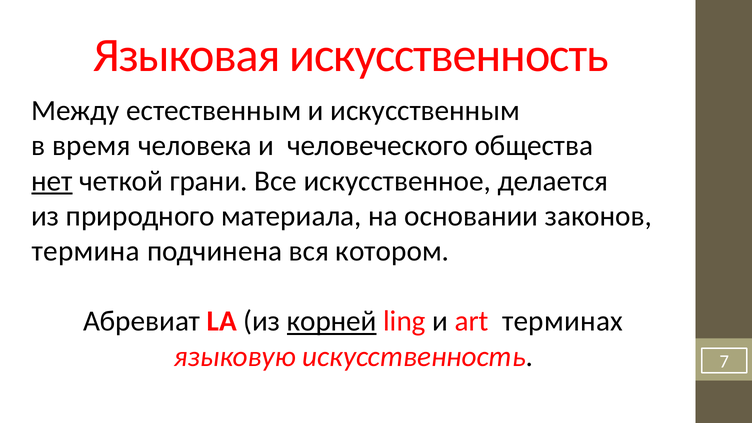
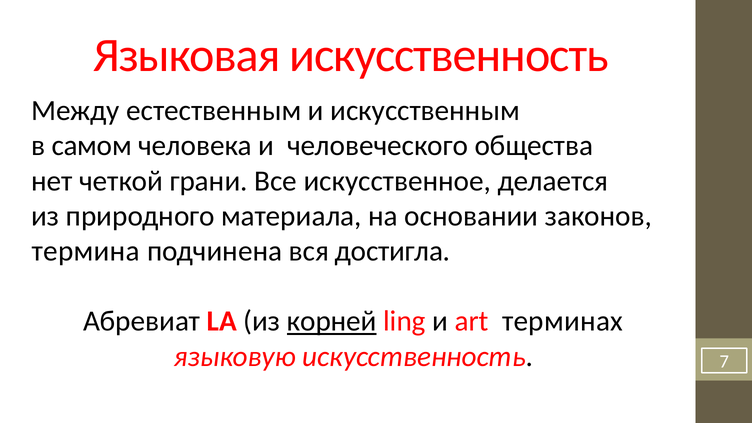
время: время -> самом
нет underline: present -> none
котором: котором -> достигла
